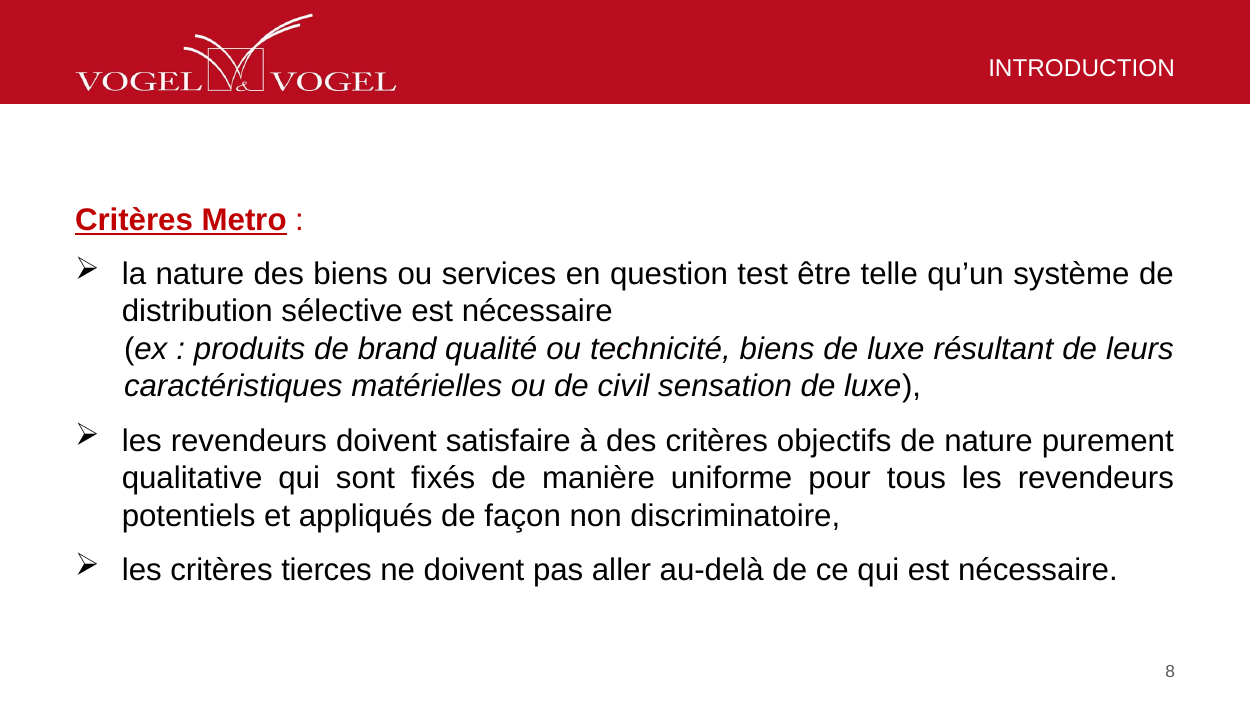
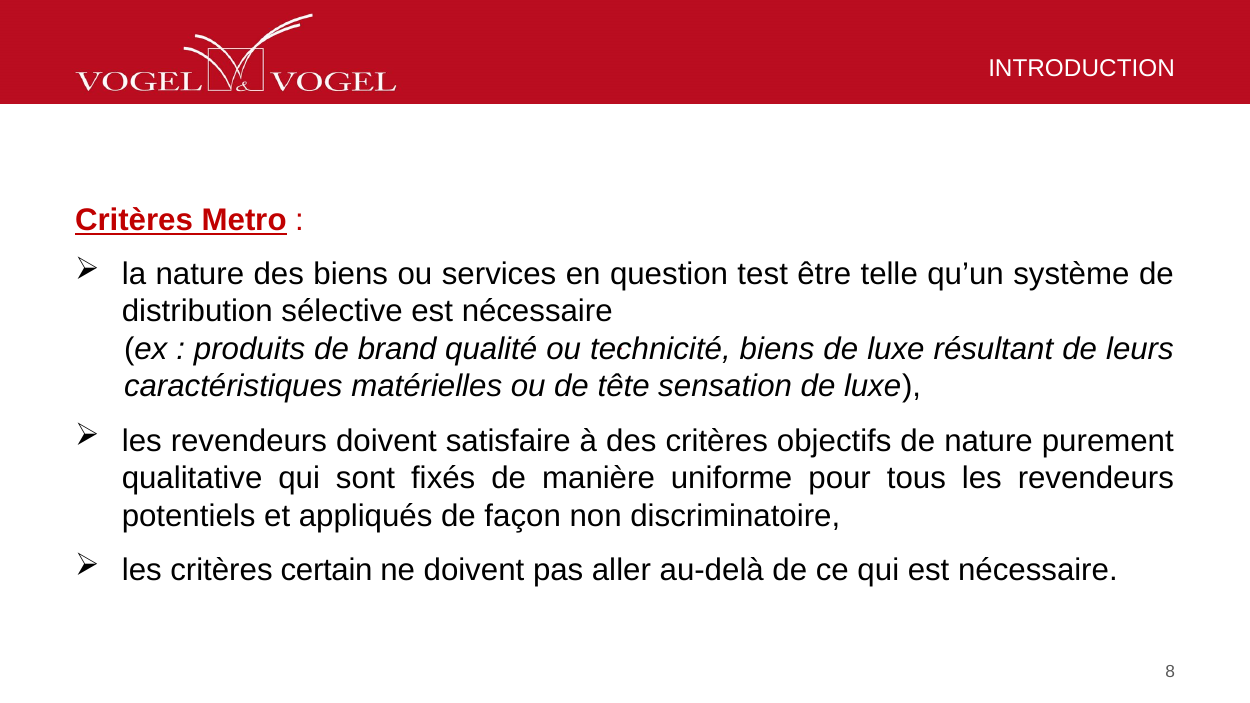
civil: civil -> tête
tierces: tierces -> certain
